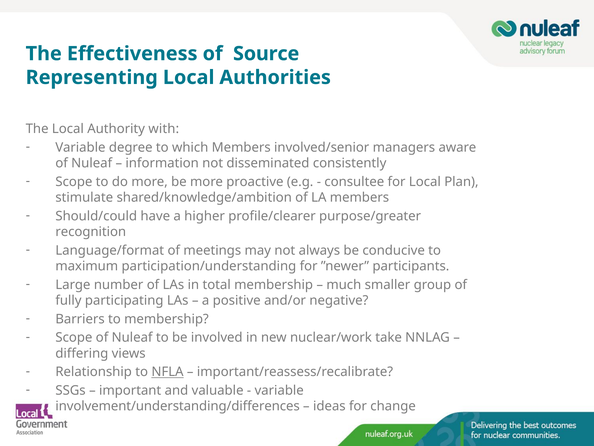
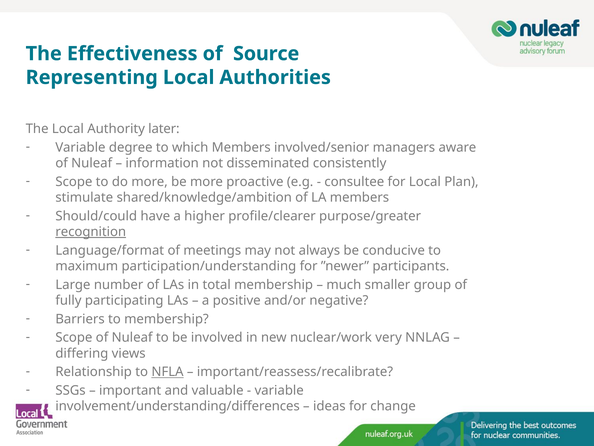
with: with -> later
recognition underline: none -> present
take: take -> very
